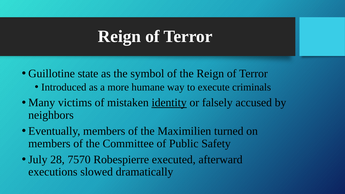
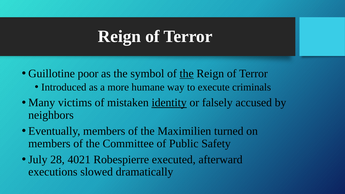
state: state -> poor
the at (187, 74) underline: none -> present
7570: 7570 -> 4021
